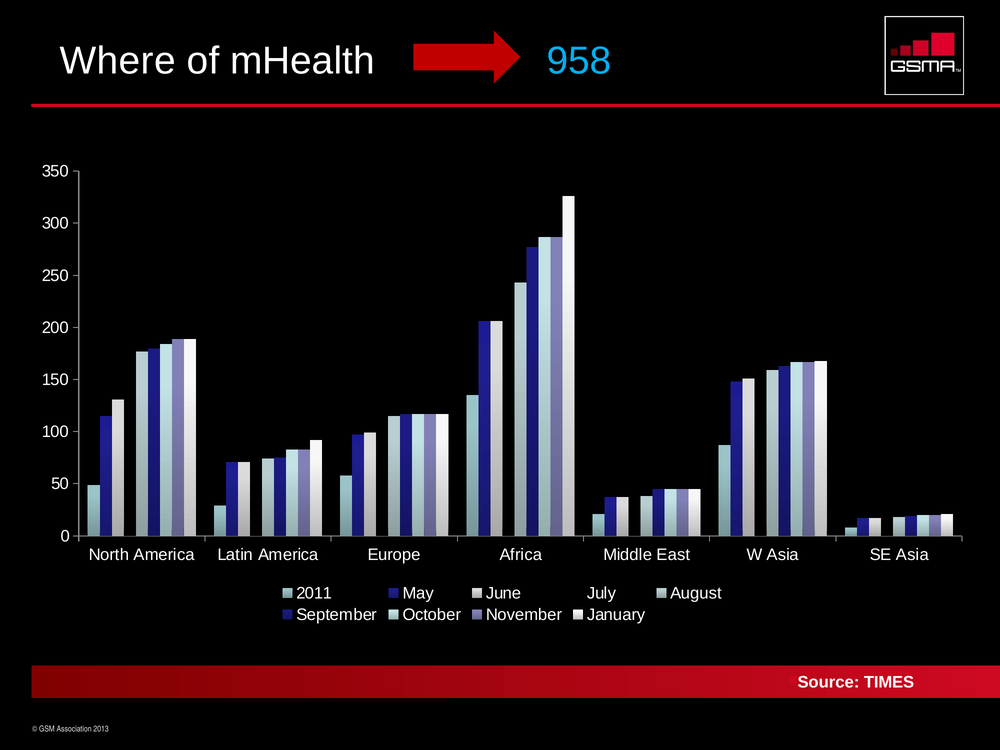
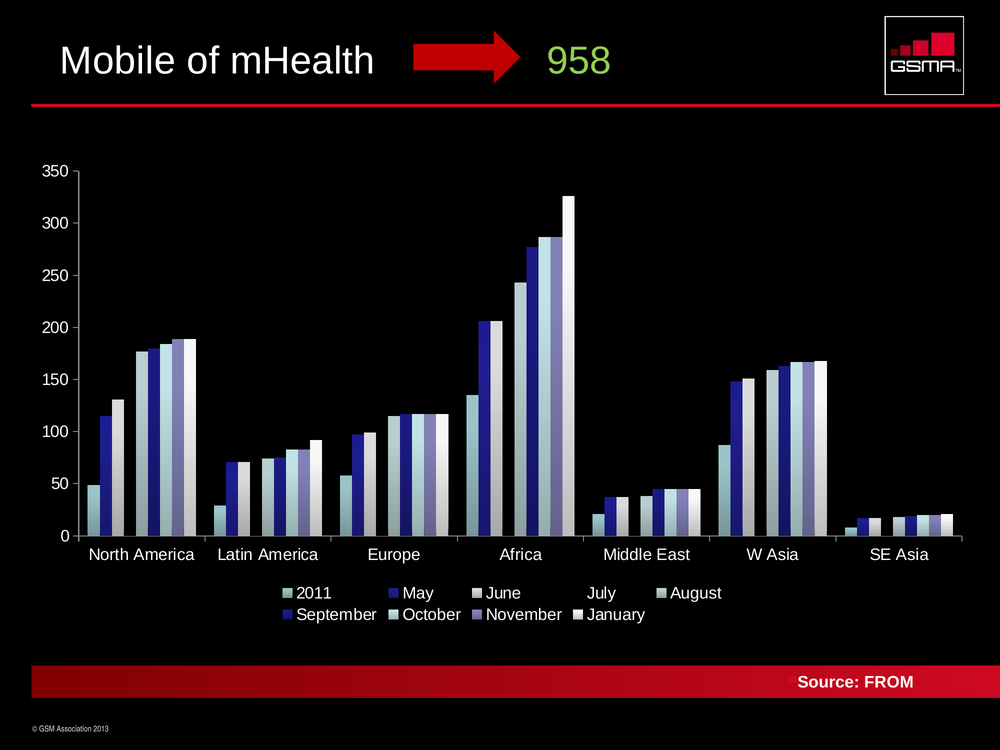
Where: Where -> Mobile
958 colour: light blue -> light green
TIMES: TIMES -> FROM
